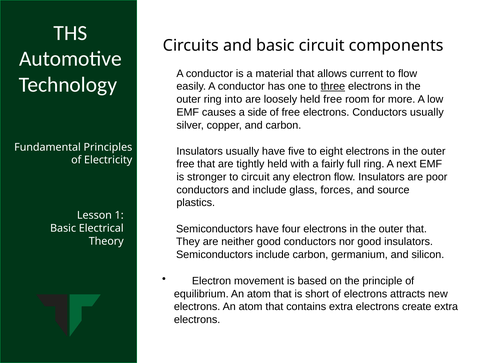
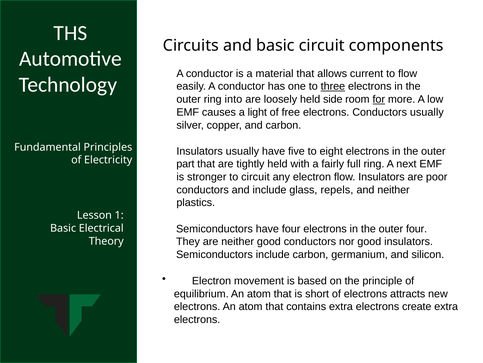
held free: free -> side
for underline: none -> present
side: side -> light
free at (185, 164): free -> part
forces: forces -> repels
and source: source -> neither
outer that: that -> four
